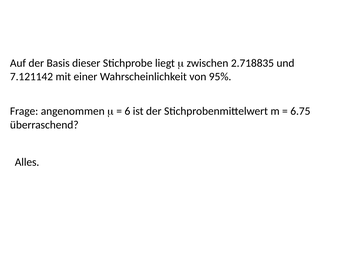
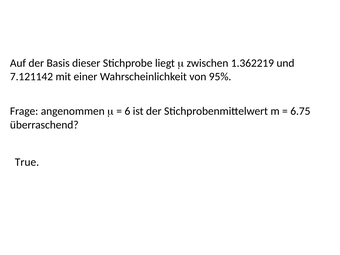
2.718835: 2.718835 -> 1.362219
Alles: Alles -> True
